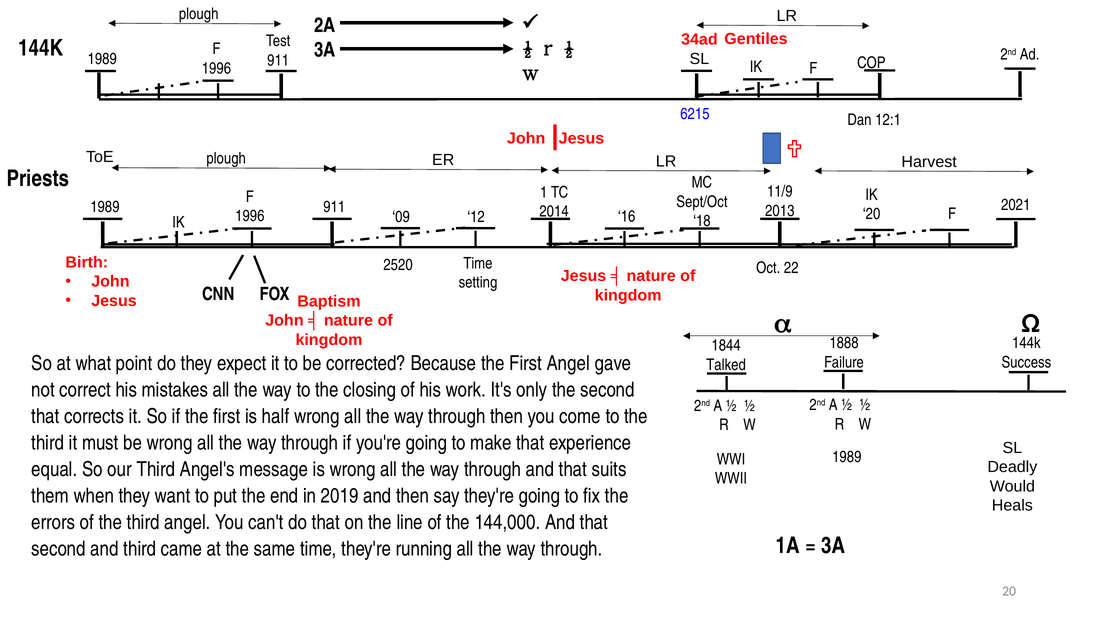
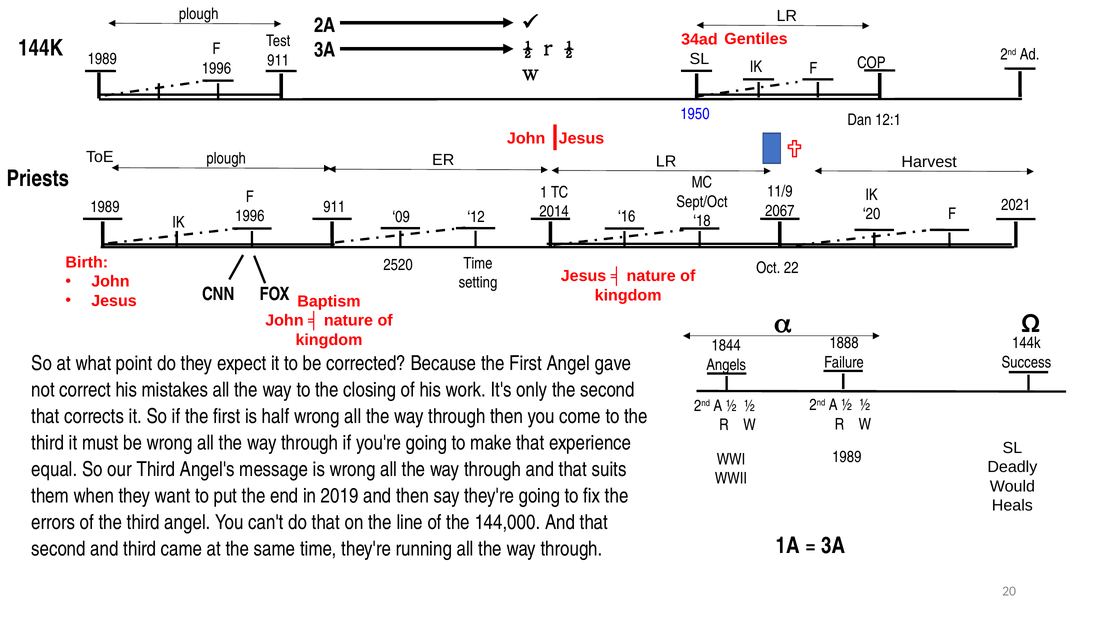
6215: 6215 -> 1950
2013: 2013 -> 2067
Talked: Talked -> Angels
